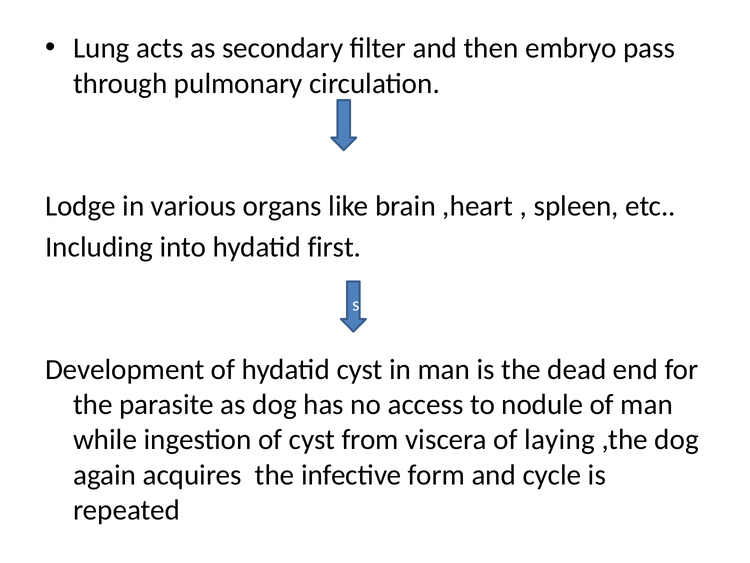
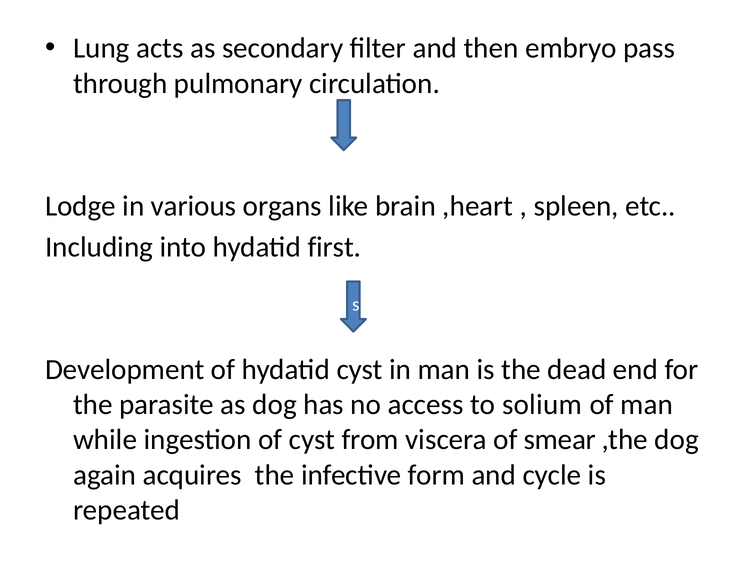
nodule: nodule -> solium
laying: laying -> smear
